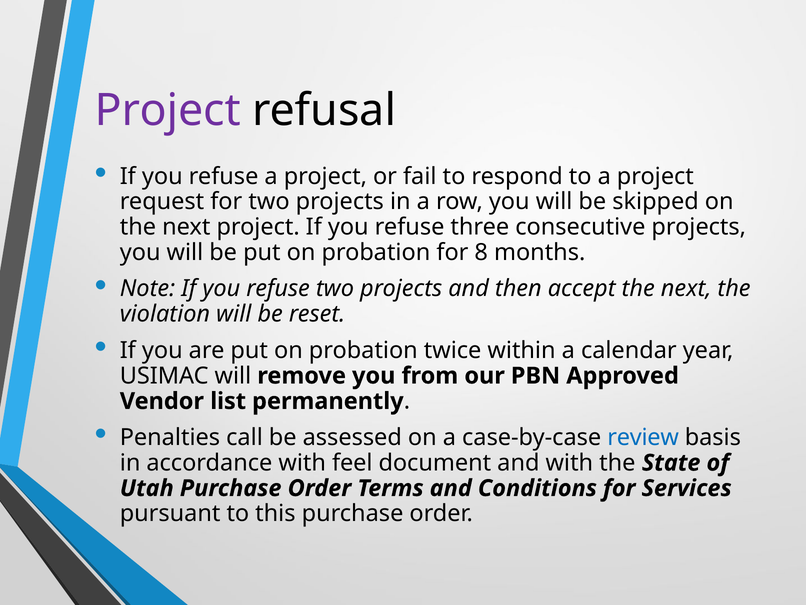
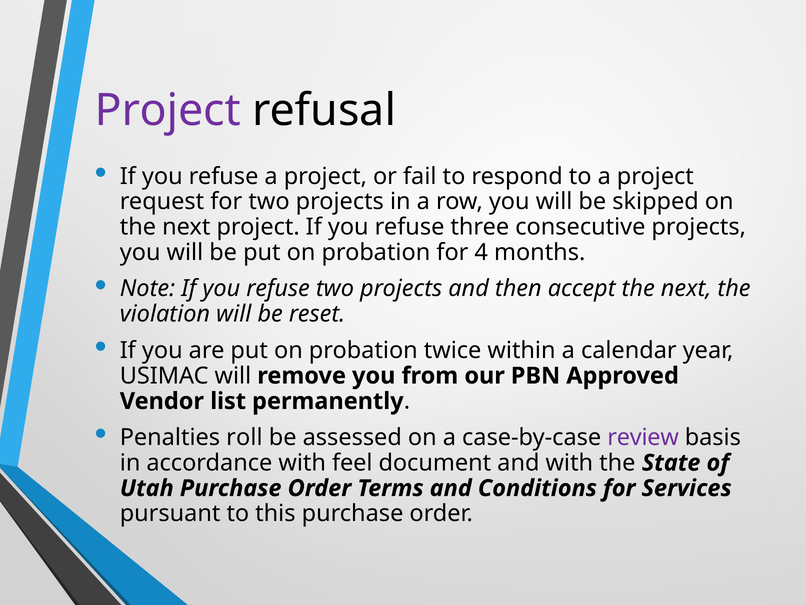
8: 8 -> 4
call: call -> roll
review colour: blue -> purple
